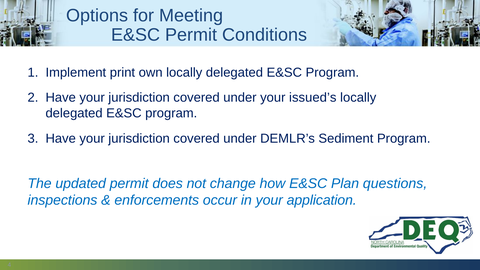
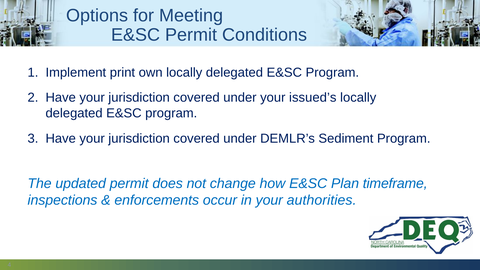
questions: questions -> timeframe
application: application -> authorities
